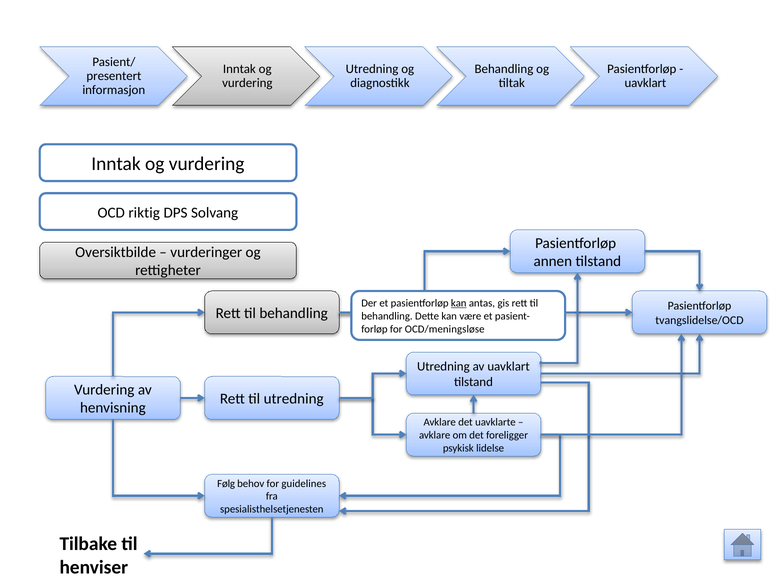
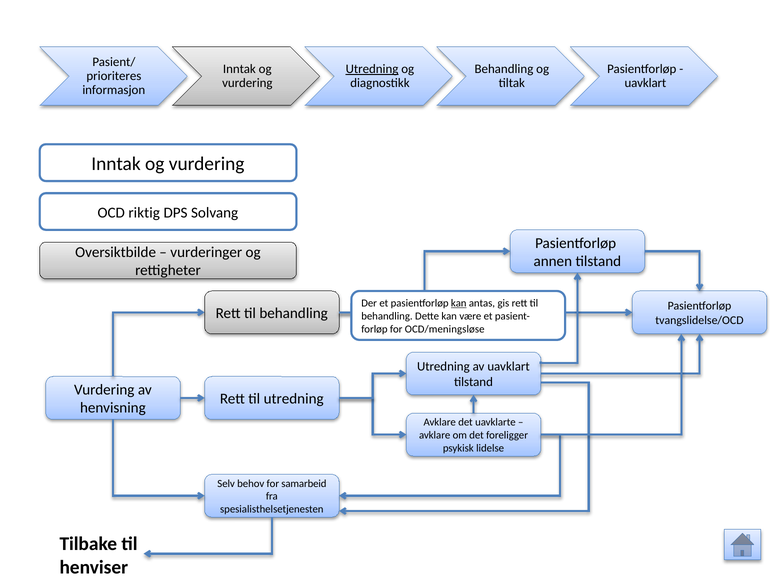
Utredning at (372, 69) underline: none -> present
presentert: presentert -> prioriteres
Følg: Følg -> Selv
guidelines: guidelines -> samarbeid
